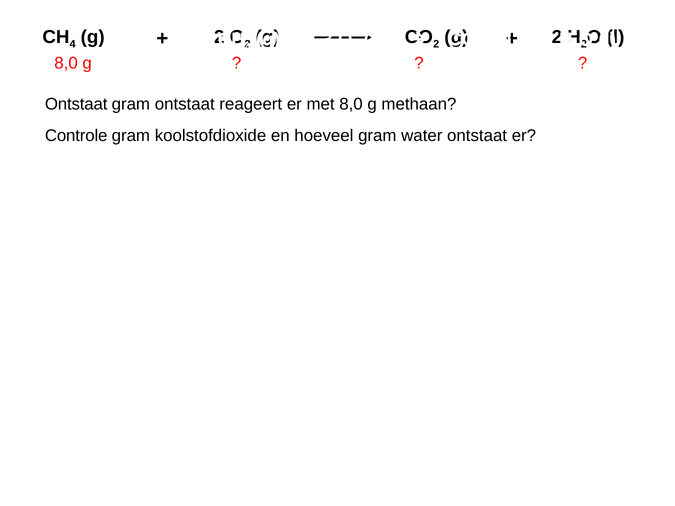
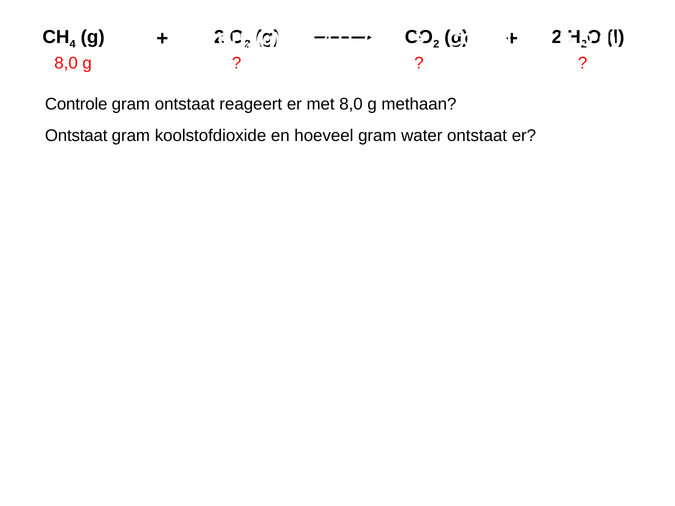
3 at (327, 40): 3 -> 4
Ontstaat at (76, 104): Ontstaat -> Controle
Controle at (76, 136): Controle -> Ontstaat
